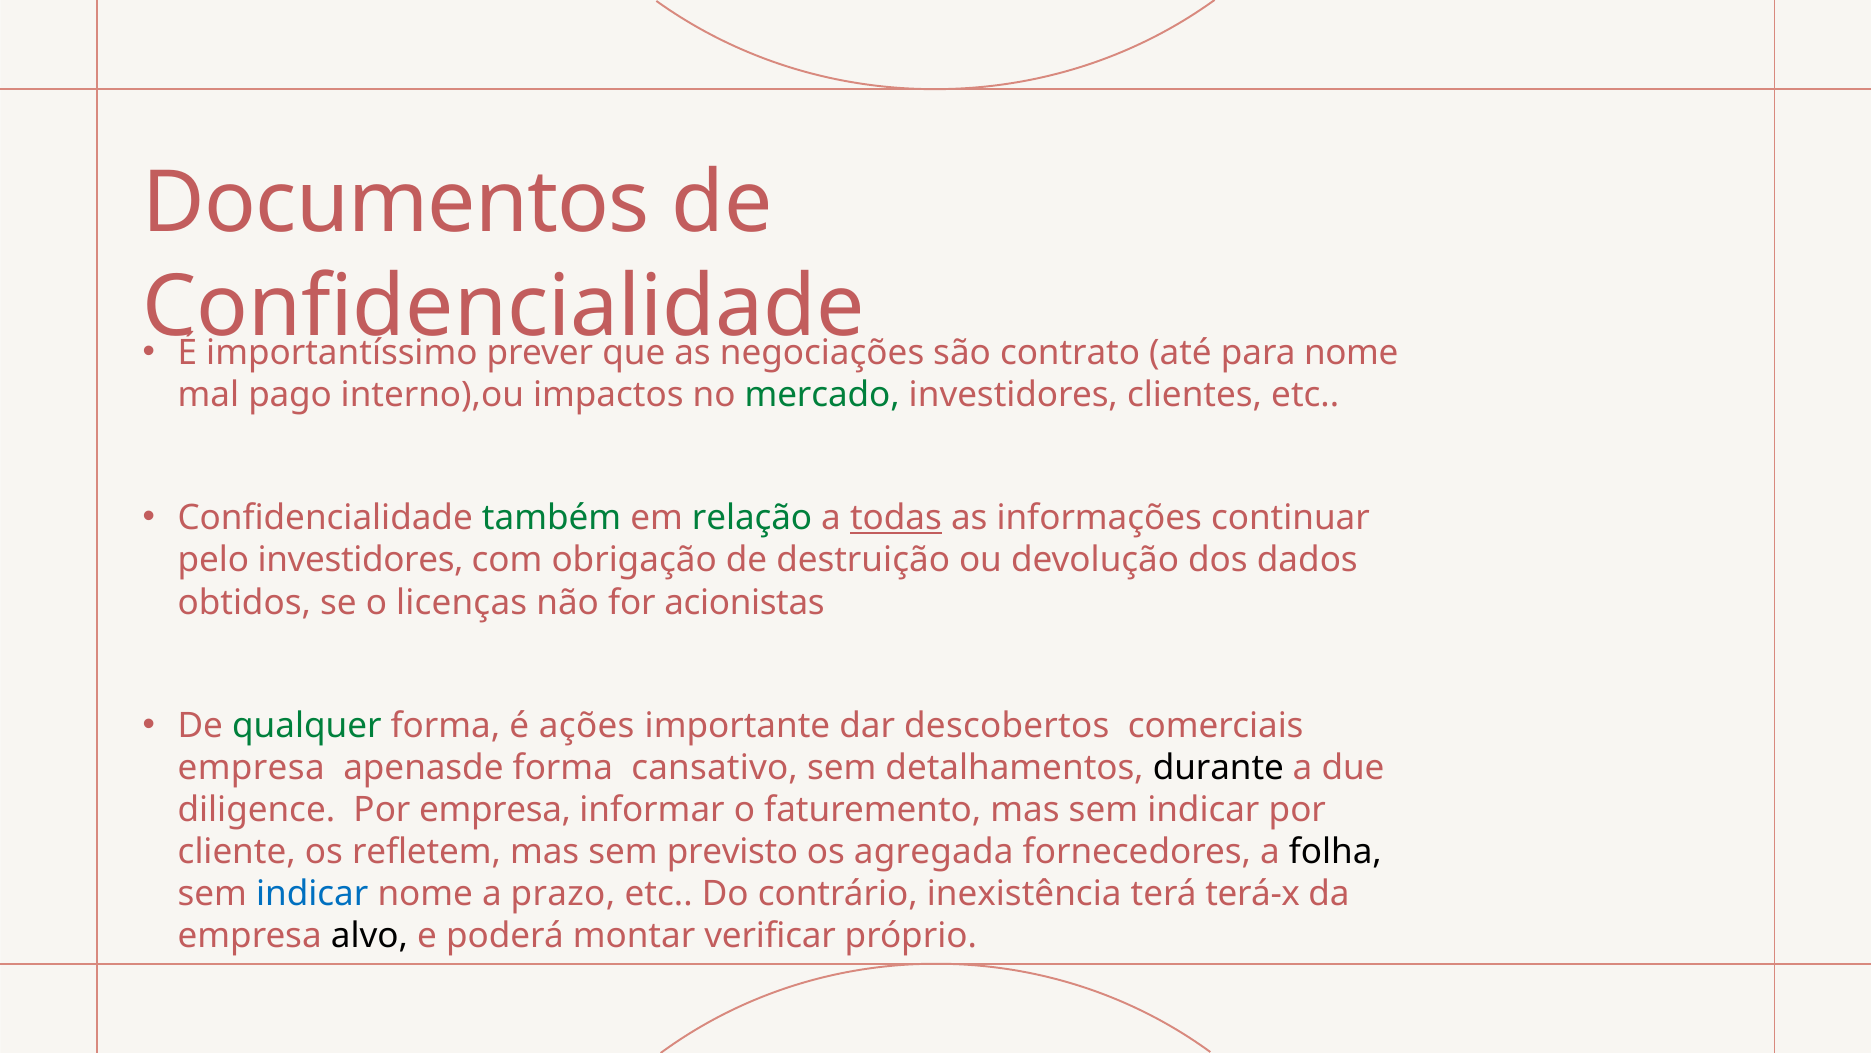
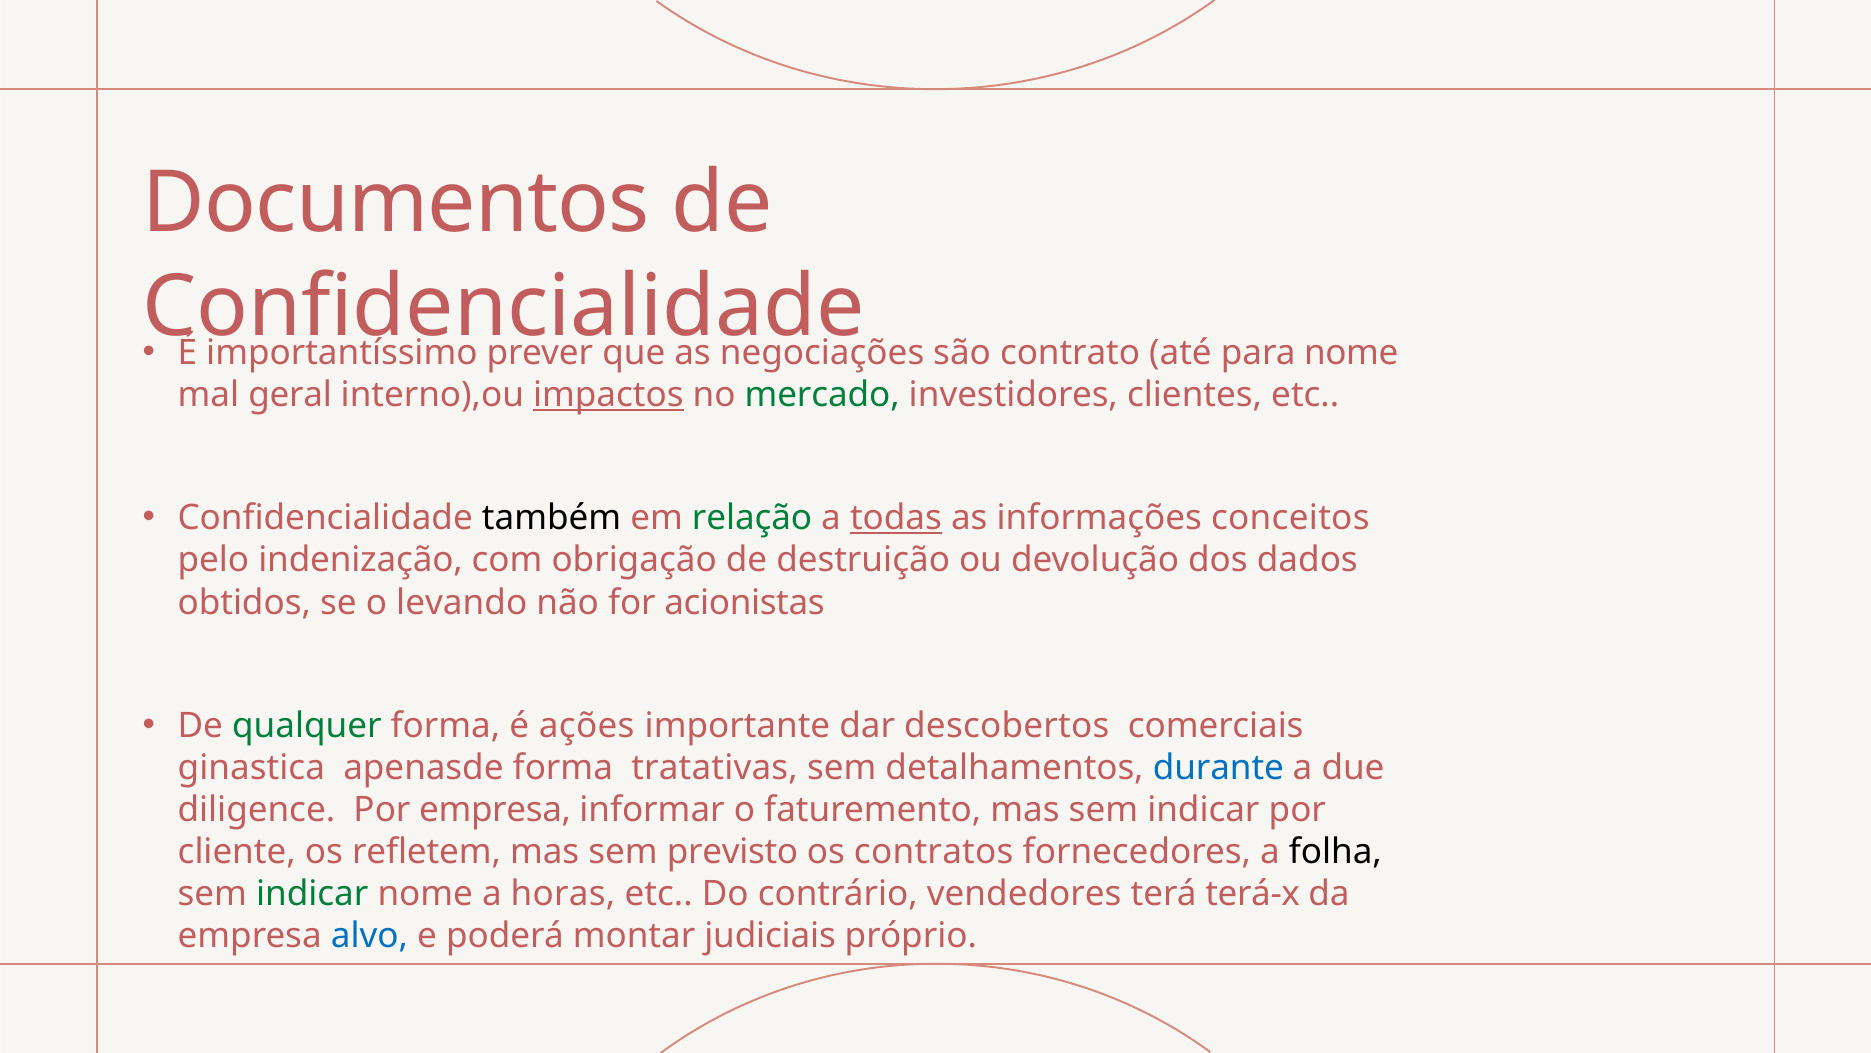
pago: pago -> geral
impactos underline: none -> present
também colour: green -> black
continuar: continuar -> conceitos
pelo investidores: investidores -> indenização
licenças: licenças -> levando
empresa at (251, 767): empresa -> ginastica
cansativo: cansativo -> tratativas
durante colour: black -> blue
agregada: agregada -> contratos
indicar at (312, 894) colour: blue -> green
prazo: prazo -> horas
inexistência: inexistência -> vendedores
alvo colour: black -> blue
verificar: verificar -> judiciais
